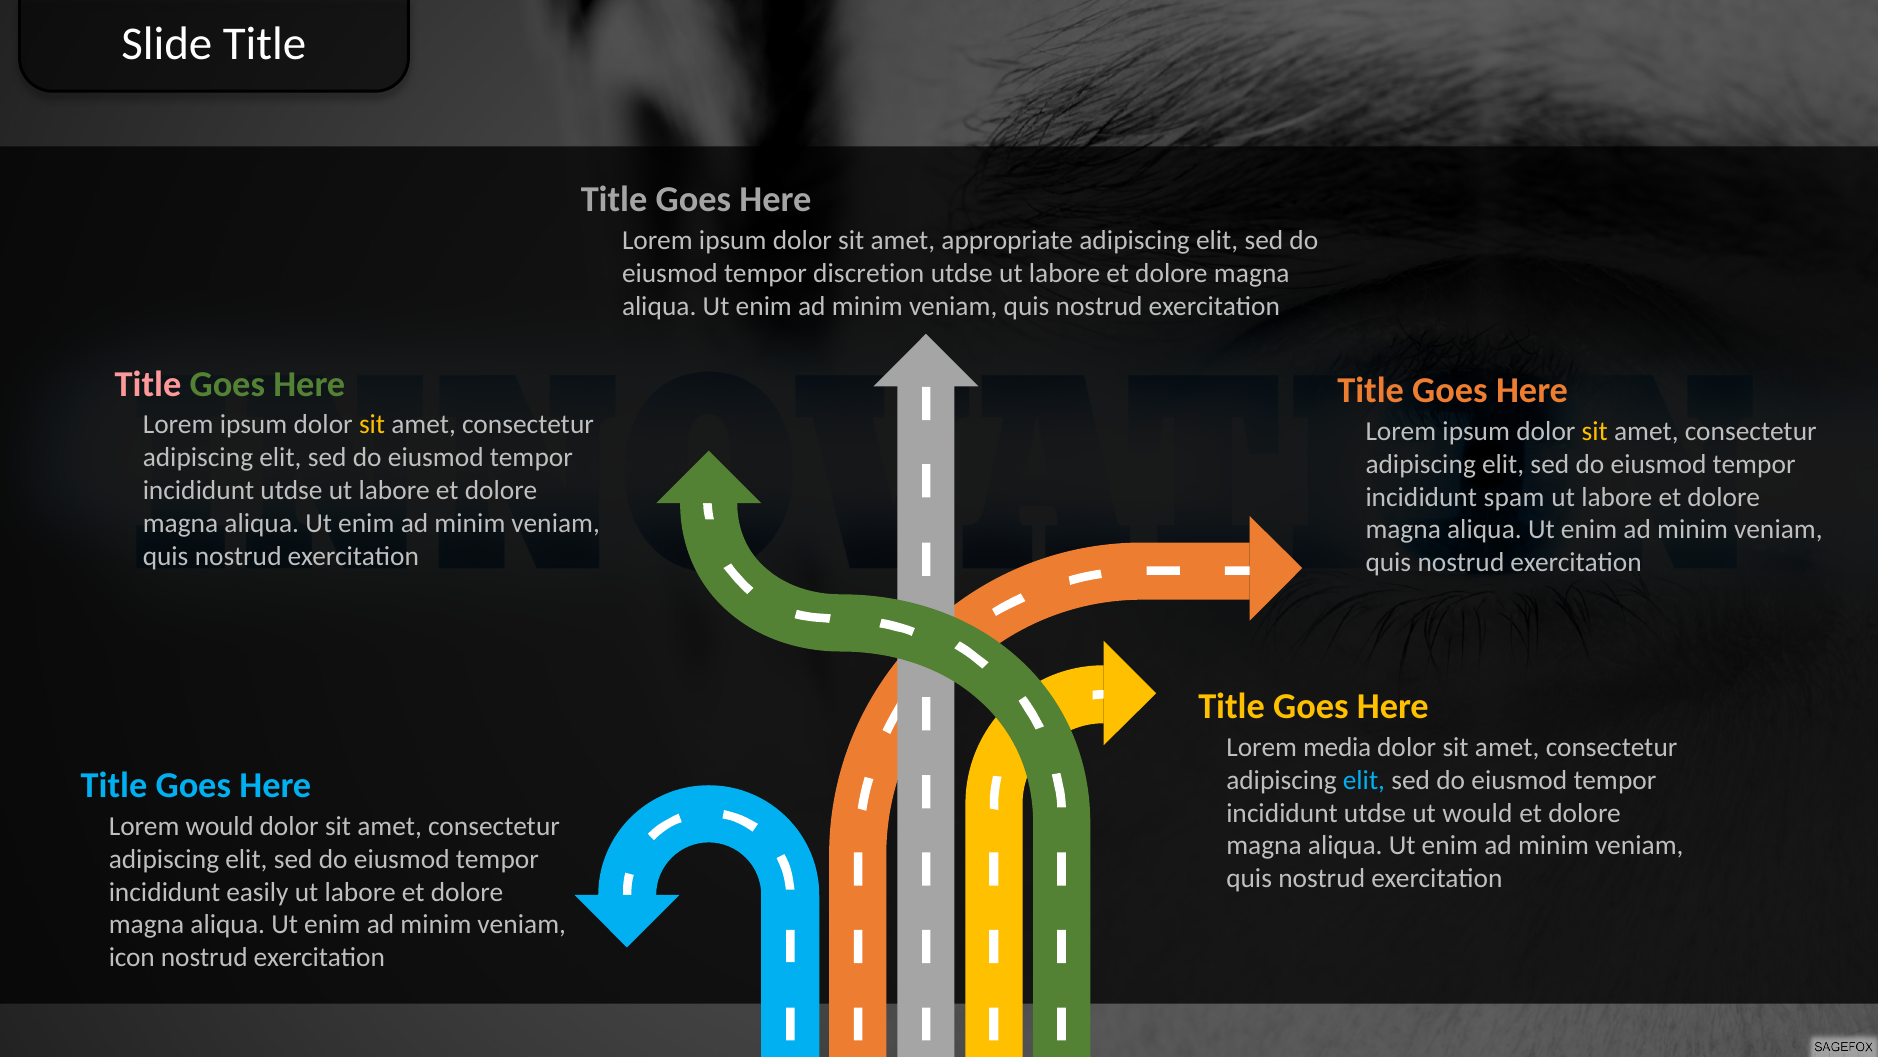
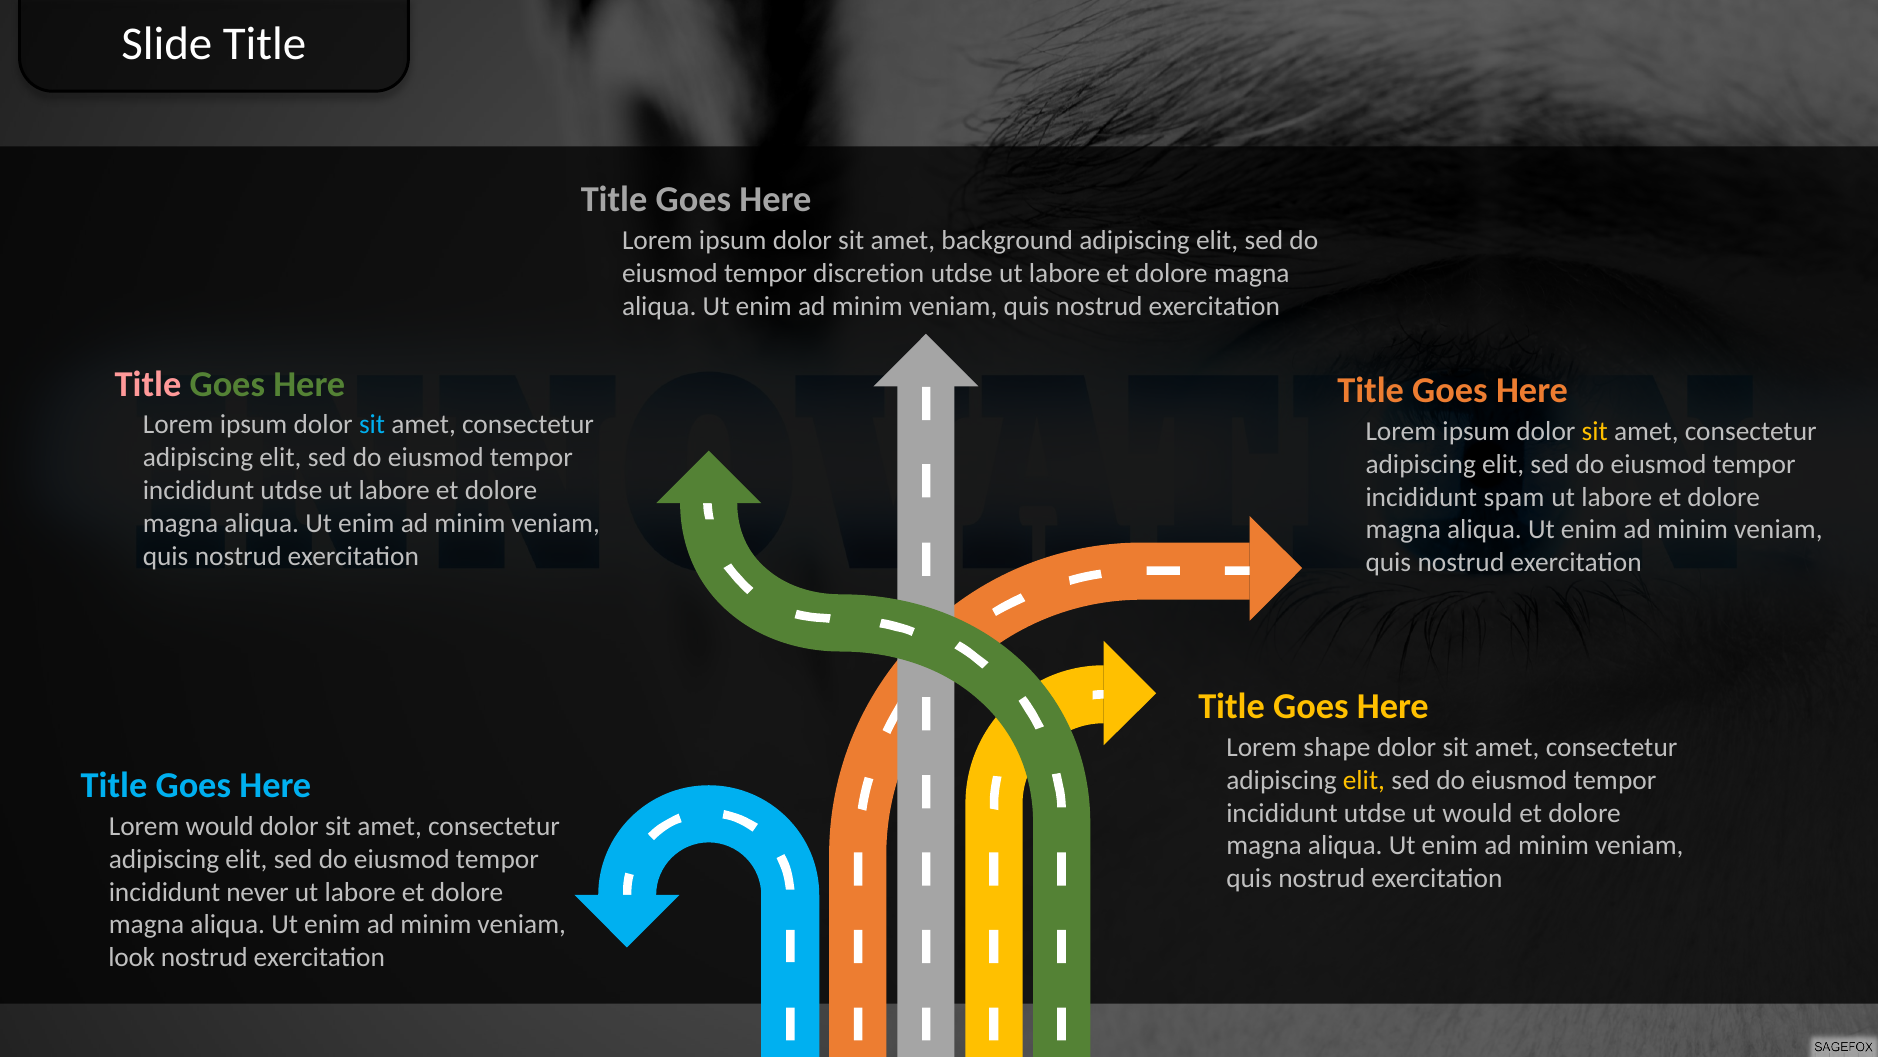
appropriate: appropriate -> background
sit at (372, 424) colour: yellow -> light blue
media: media -> shape
elit at (1364, 780) colour: light blue -> yellow
easily: easily -> never
icon: icon -> look
